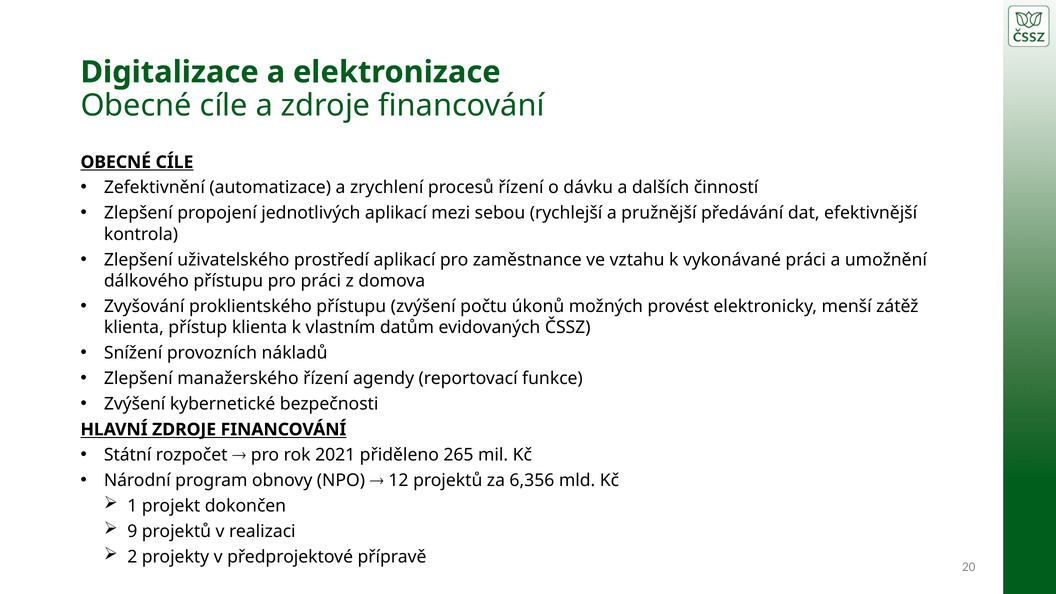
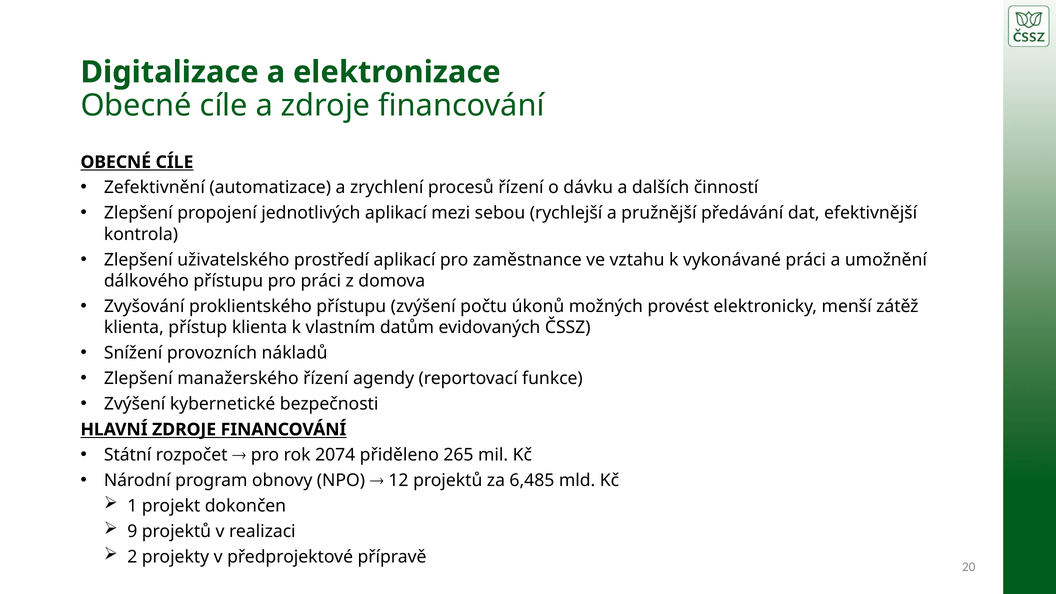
2021: 2021 -> 2074
6,356: 6,356 -> 6,485
